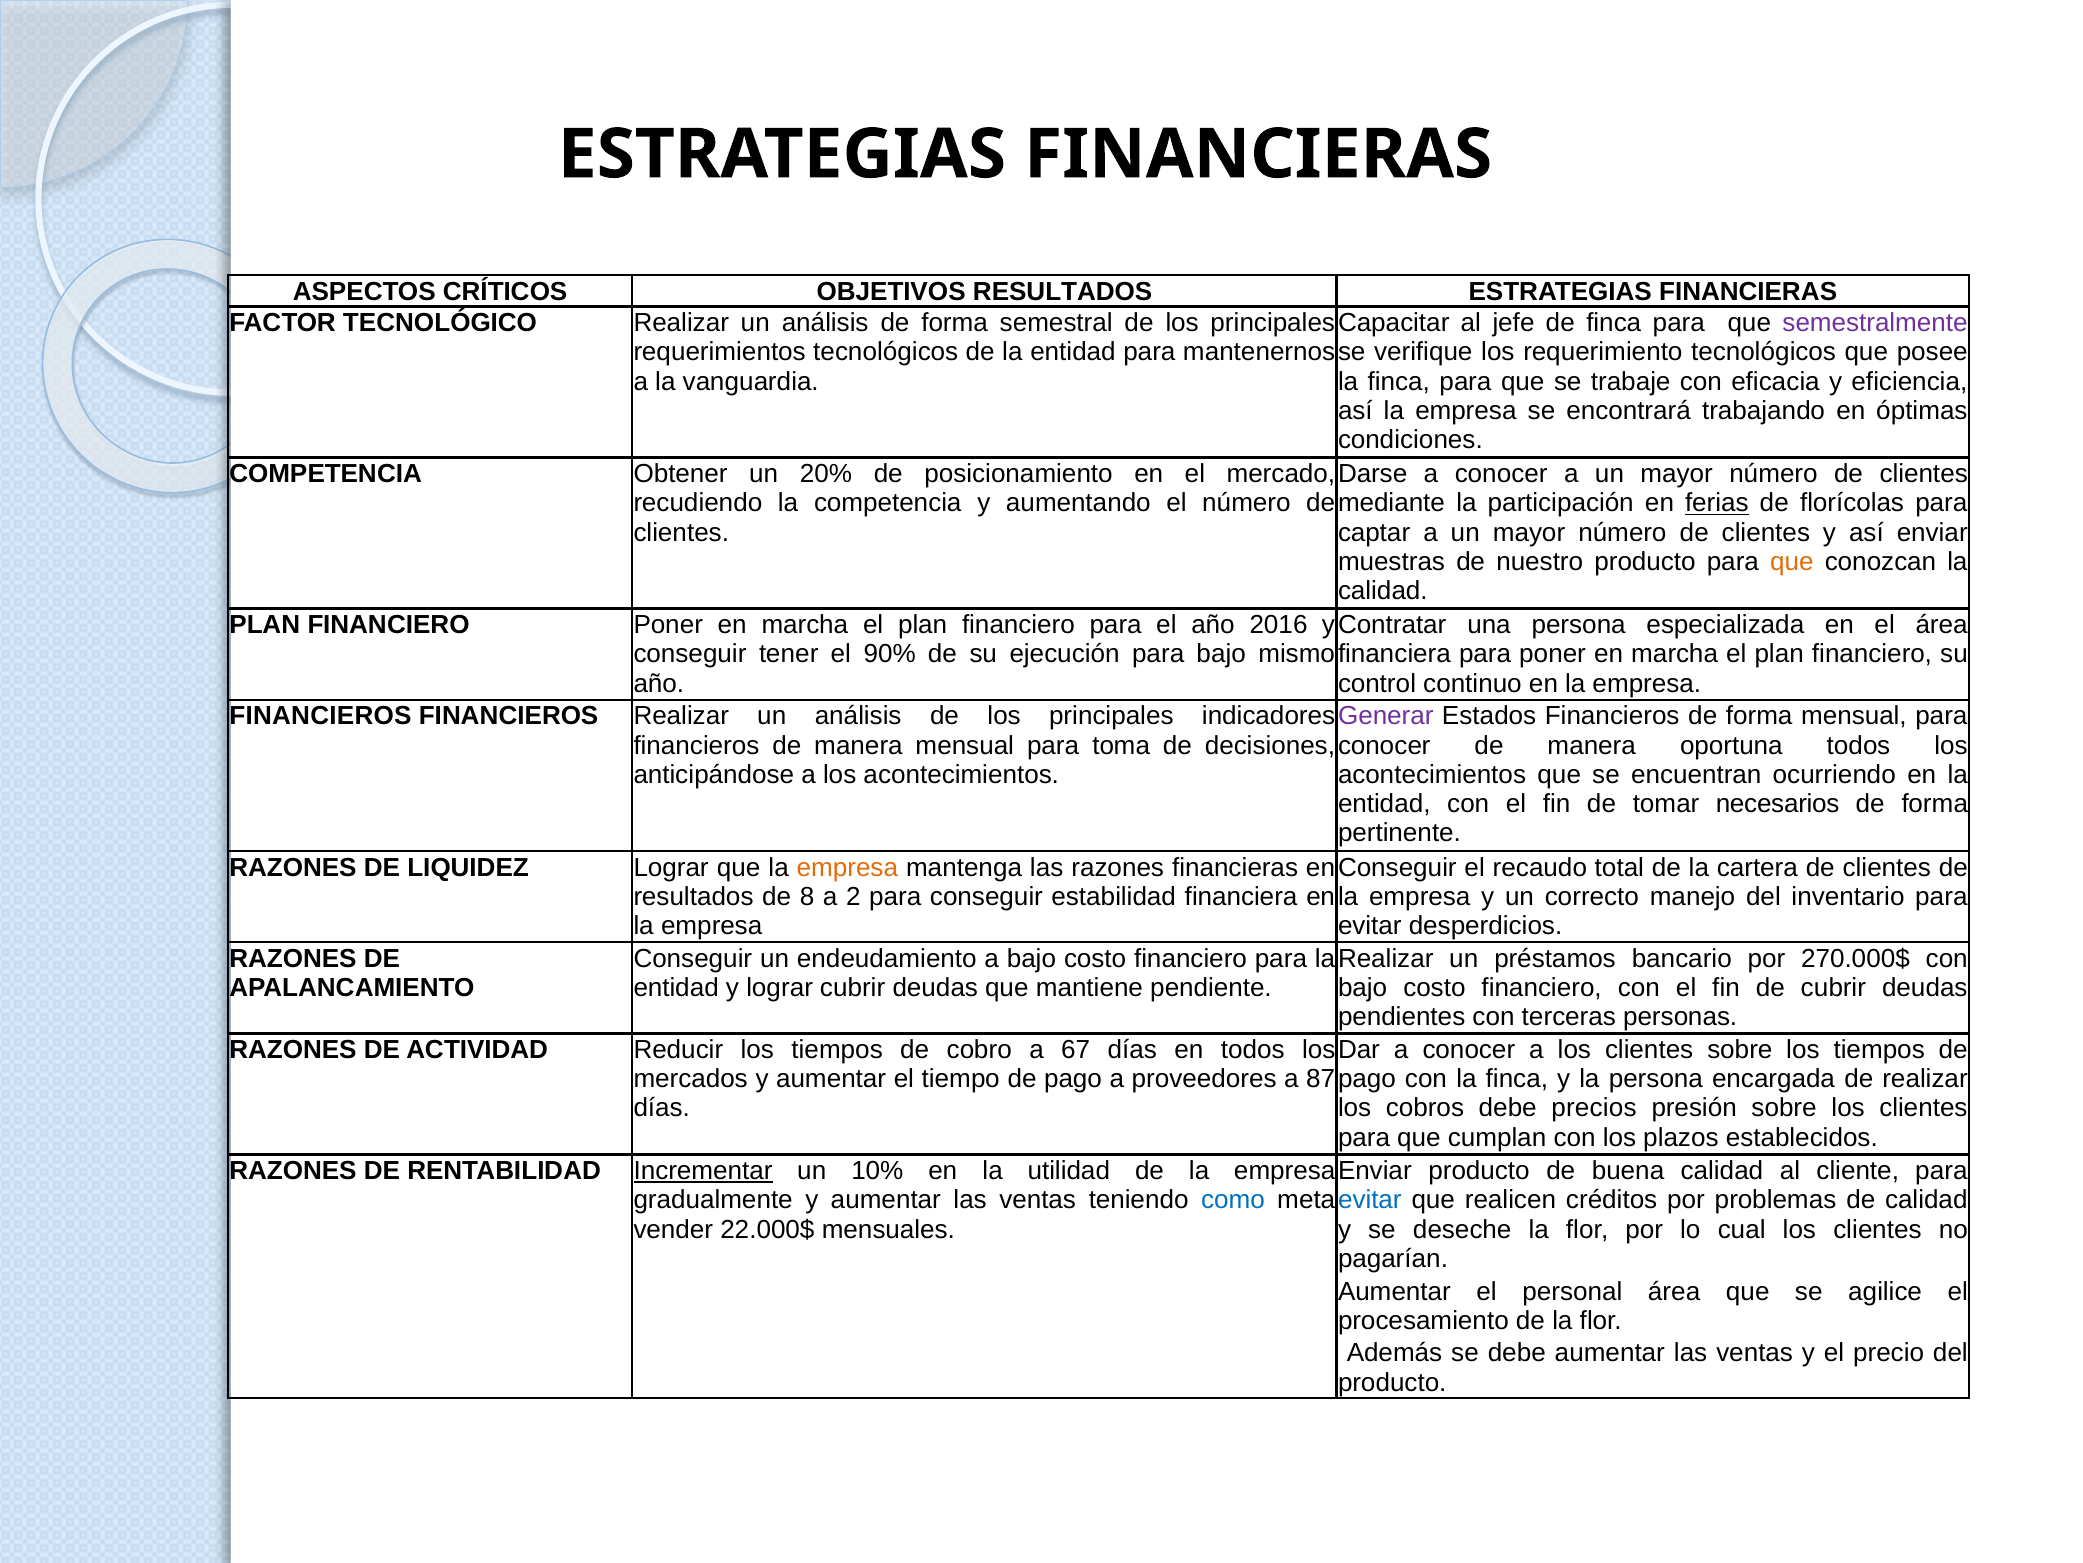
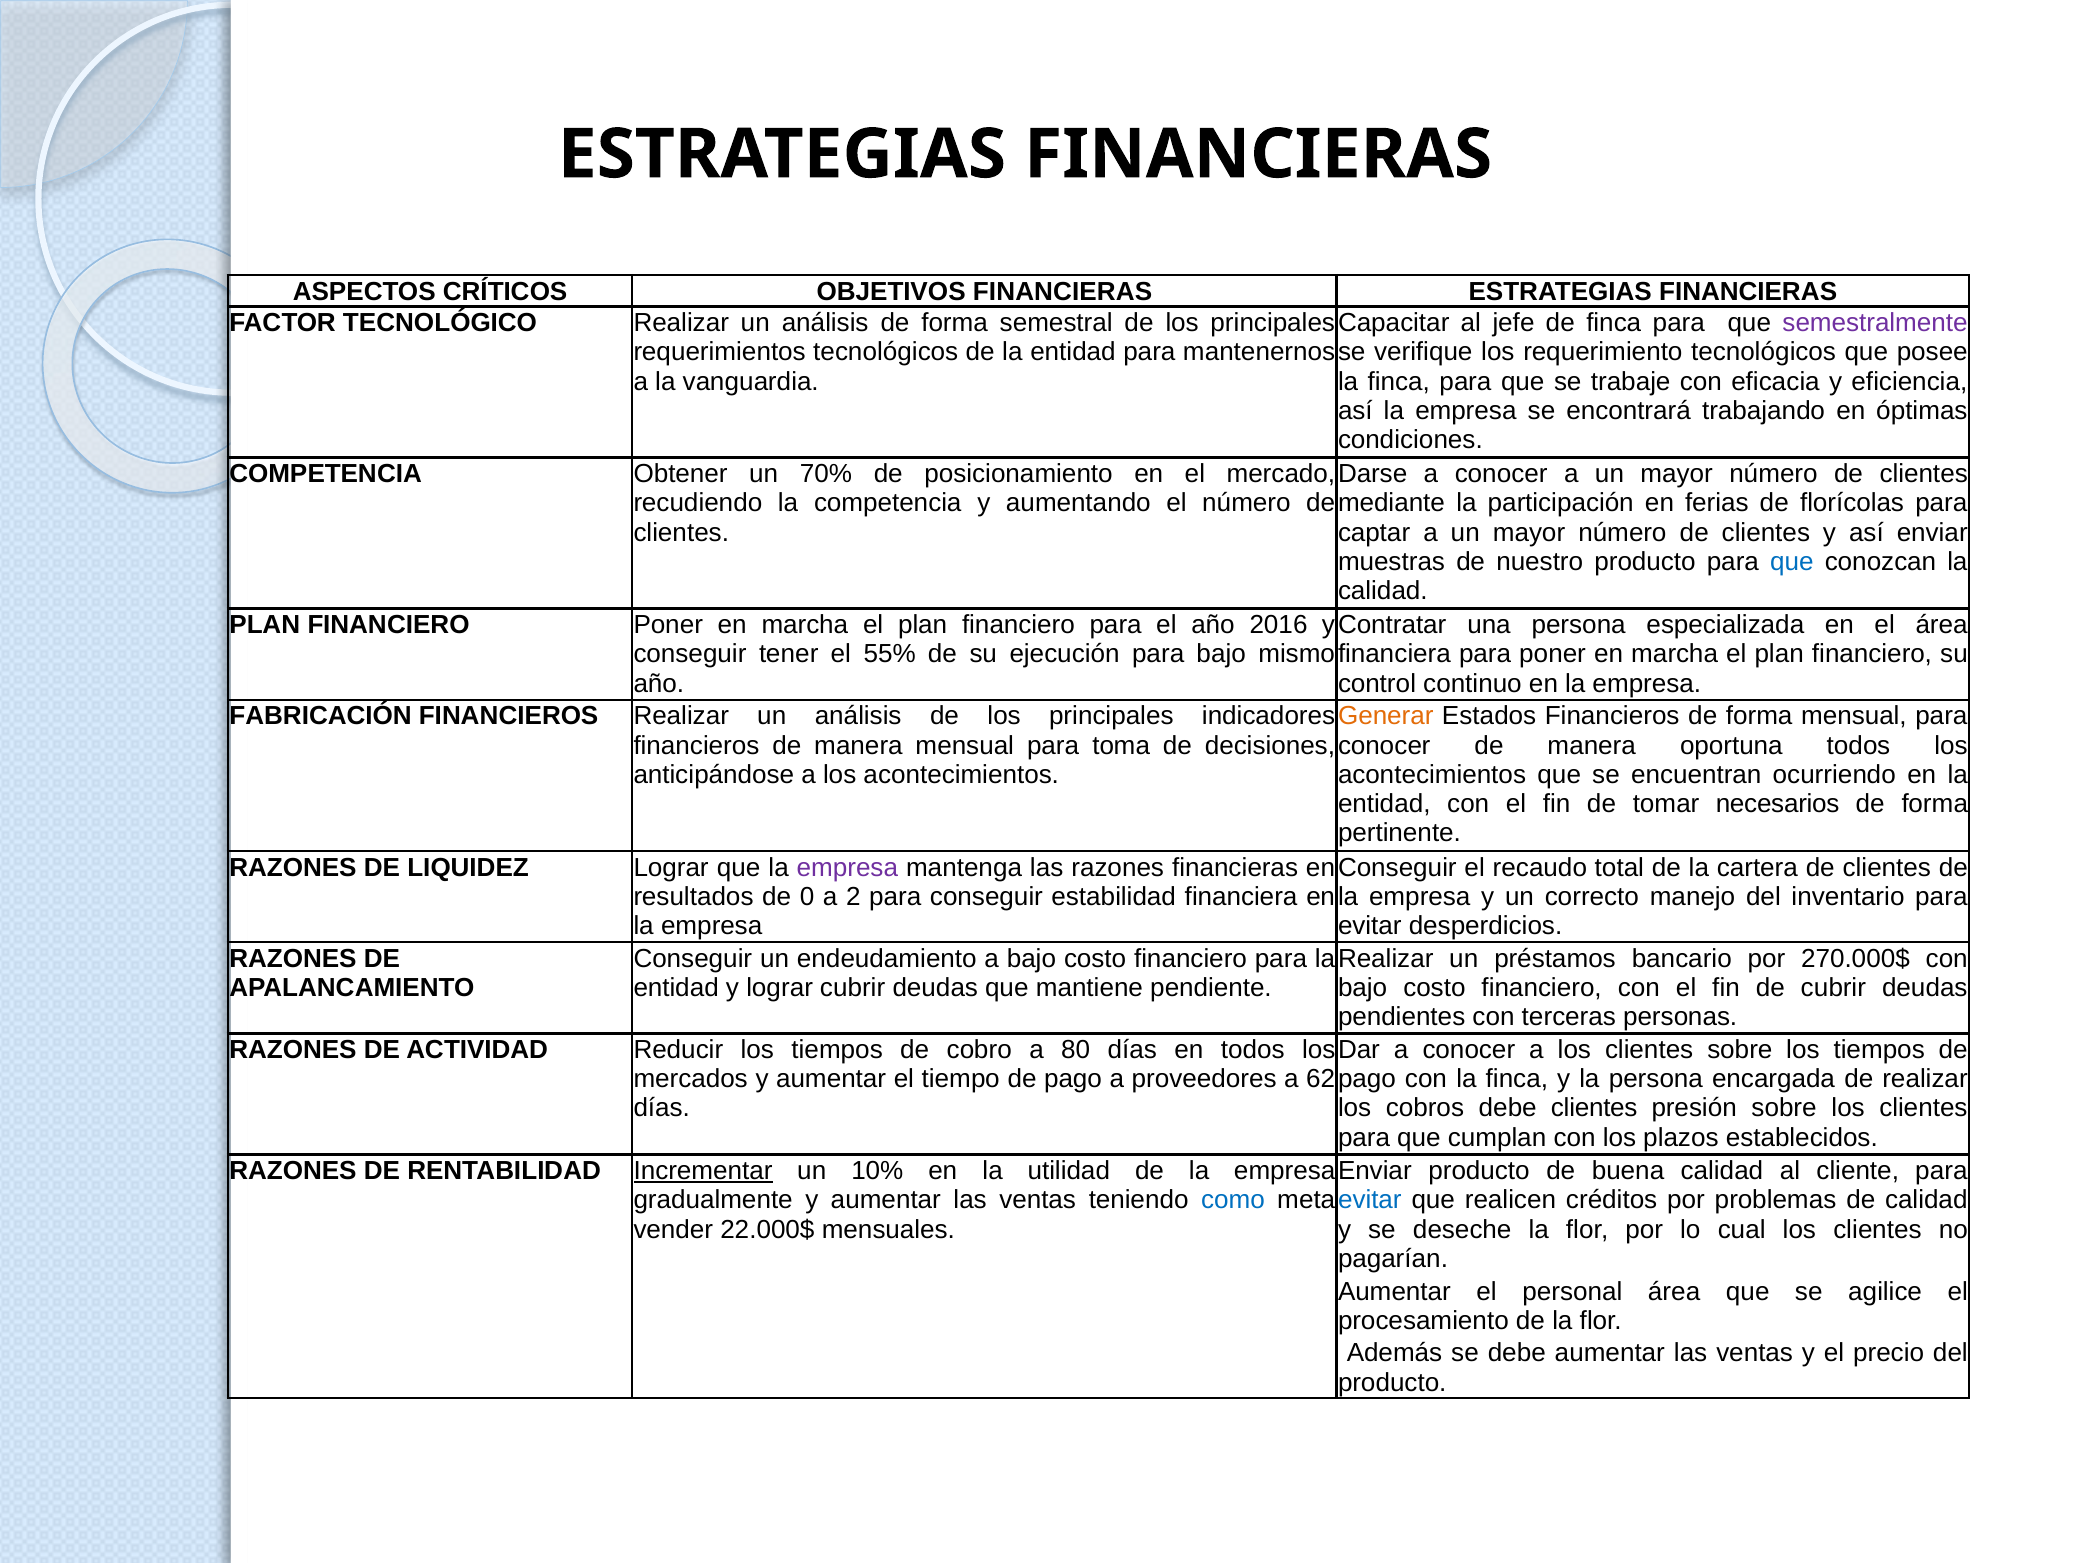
OBJETIVOS RESULTADOS: RESULTADOS -> FINANCIERAS
20%: 20% -> 70%
ferias underline: present -> none
que at (1792, 561) colour: orange -> blue
90%: 90% -> 55%
FINANCIEROS at (320, 716): FINANCIEROS -> FABRICACIÓN
Generar colour: purple -> orange
empresa at (847, 867) colour: orange -> purple
8: 8 -> 0
67: 67 -> 80
87: 87 -> 62
debe precios: precios -> clientes
